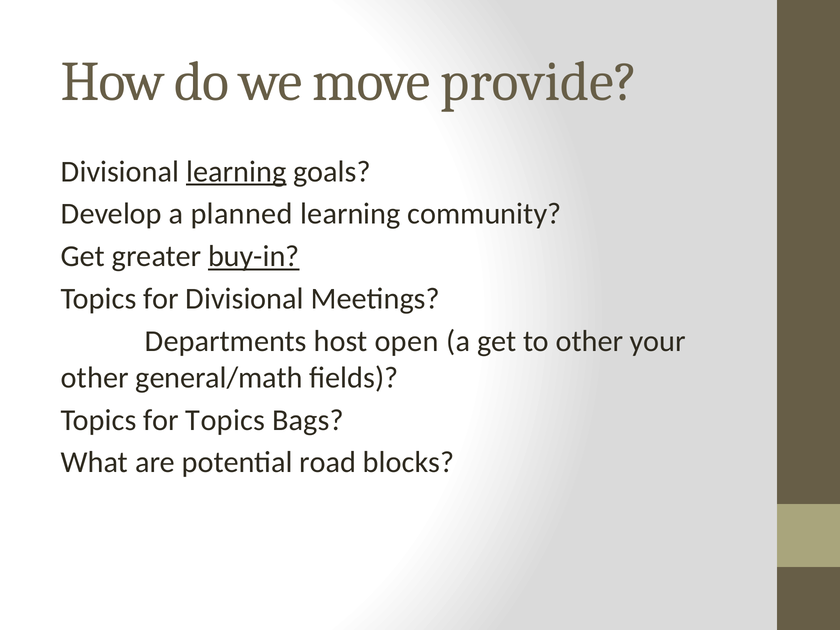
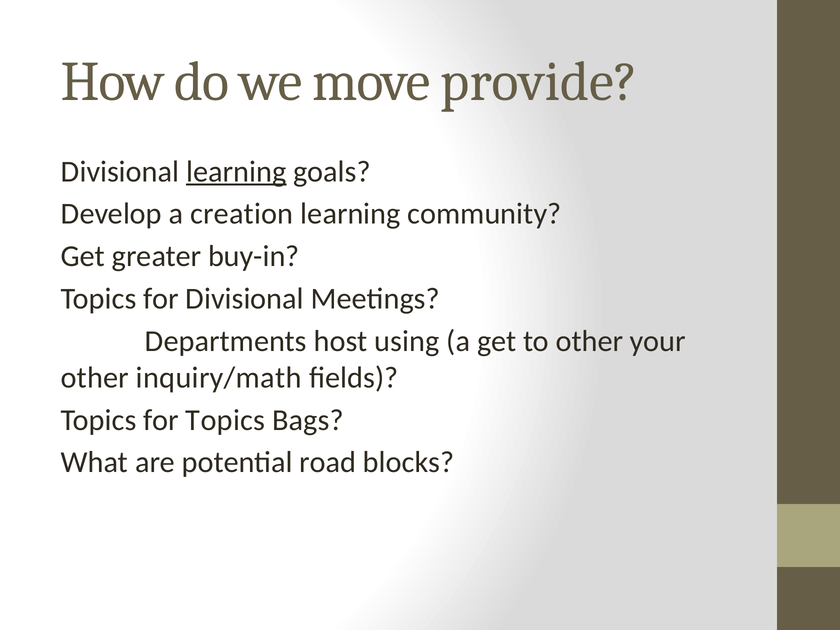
planned: planned -> creation
buy-in underline: present -> none
open: open -> using
general/math: general/math -> inquiry/math
